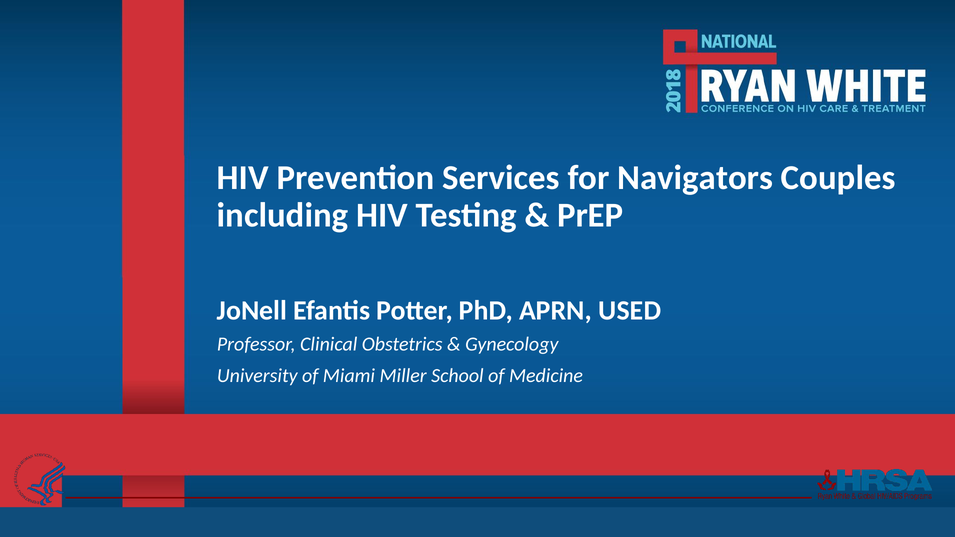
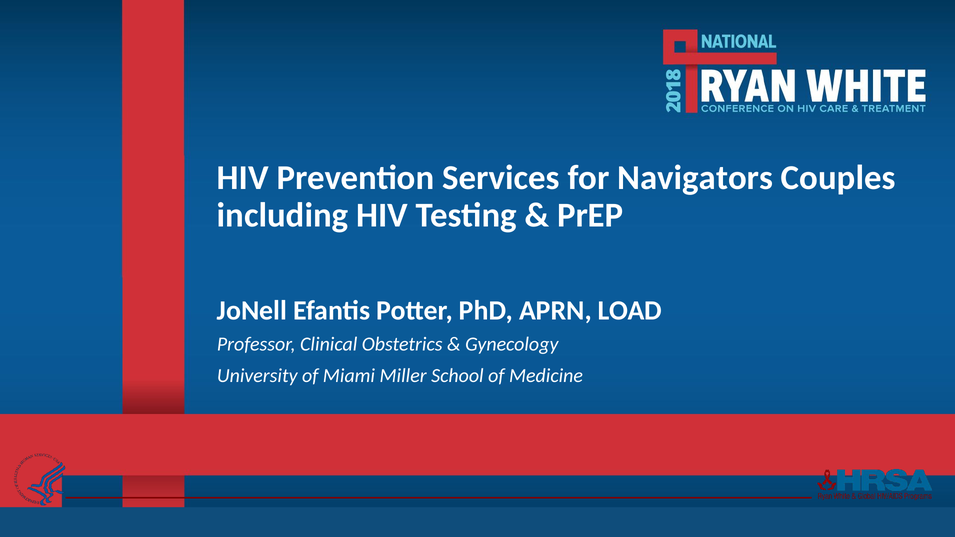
USED: USED -> LOAD
